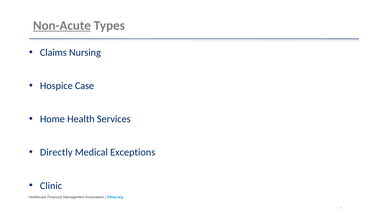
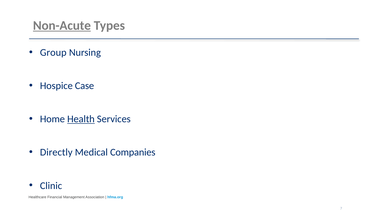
Claims: Claims -> Group
Health underline: none -> present
Exceptions: Exceptions -> Companies
